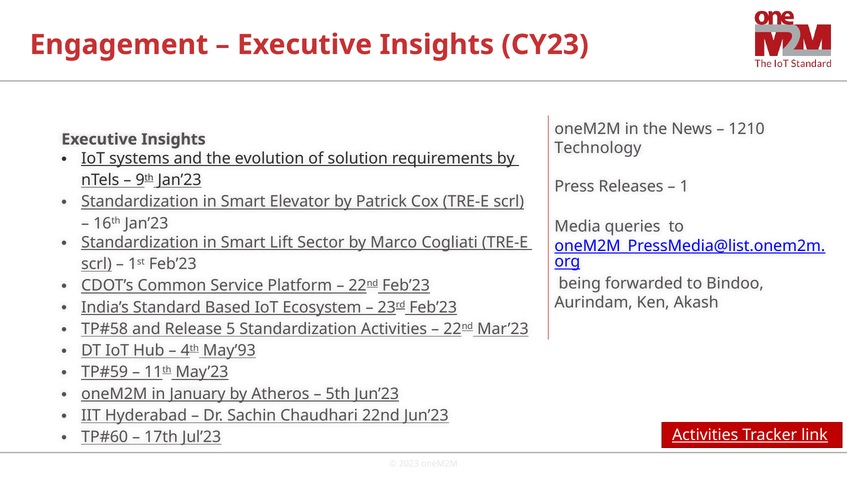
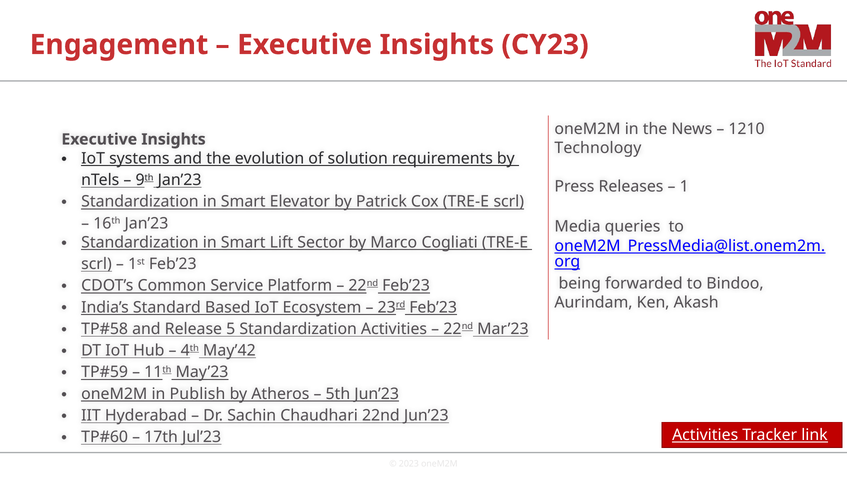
May’93: May’93 -> May’42
January: January -> Publish
